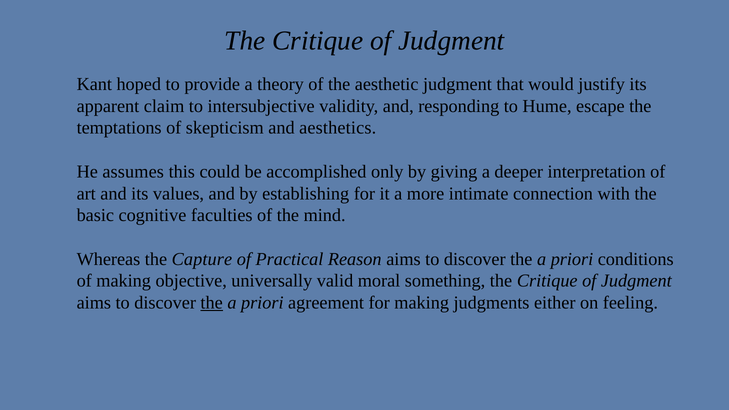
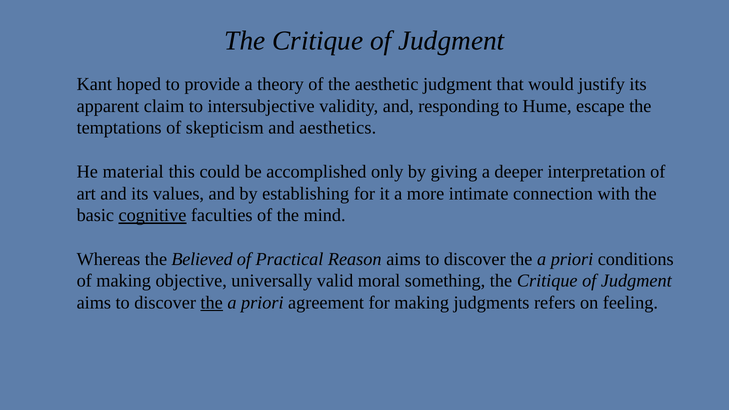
assumes: assumes -> material
cognitive underline: none -> present
Capture: Capture -> Believed
either: either -> refers
